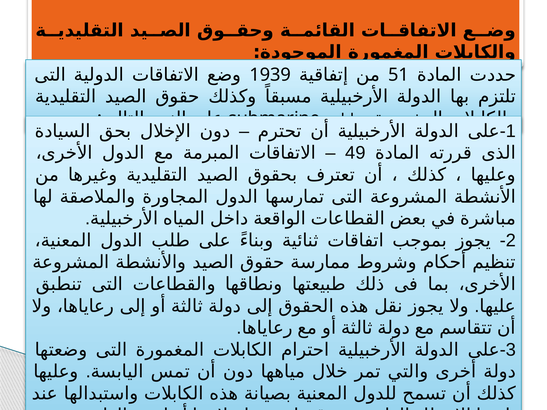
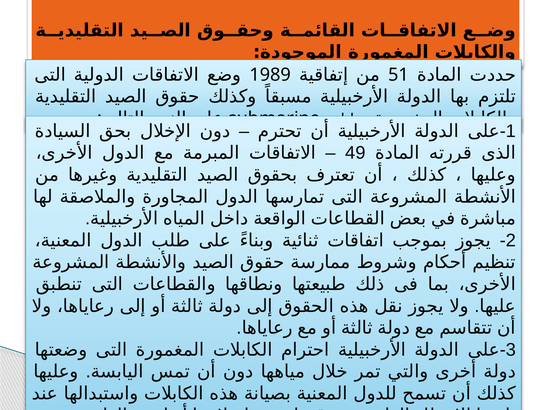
1939: 1939 -> 1989
